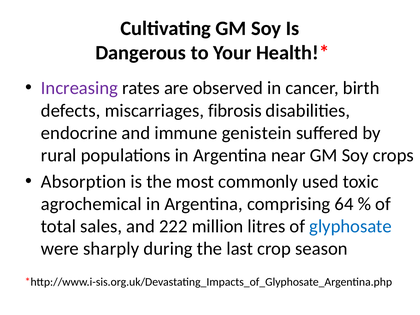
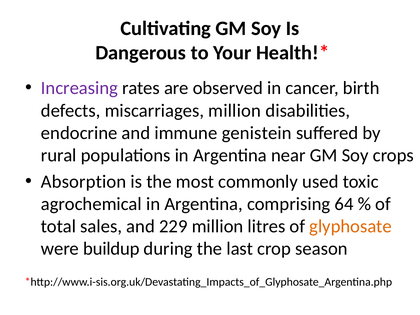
miscarriages fibrosis: fibrosis -> million
222: 222 -> 229
glyphosate colour: blue -> orange
sharply: sharply -> buildup
